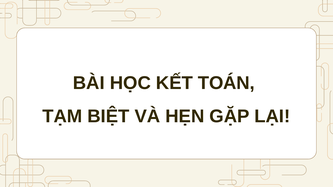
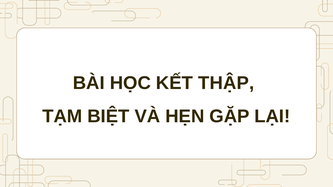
TOÁN: TOÁN -> THẬP
